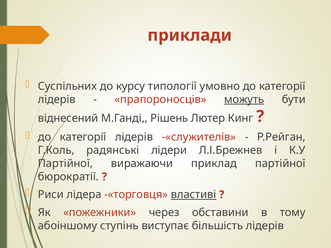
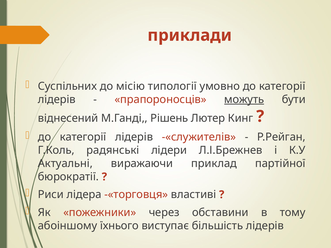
курсу: курсу -> місію
Партійної at (65, 164): Партійної -> Актуальні
властиві underline: present -> none
ступінь: ступінь -> їхнього
